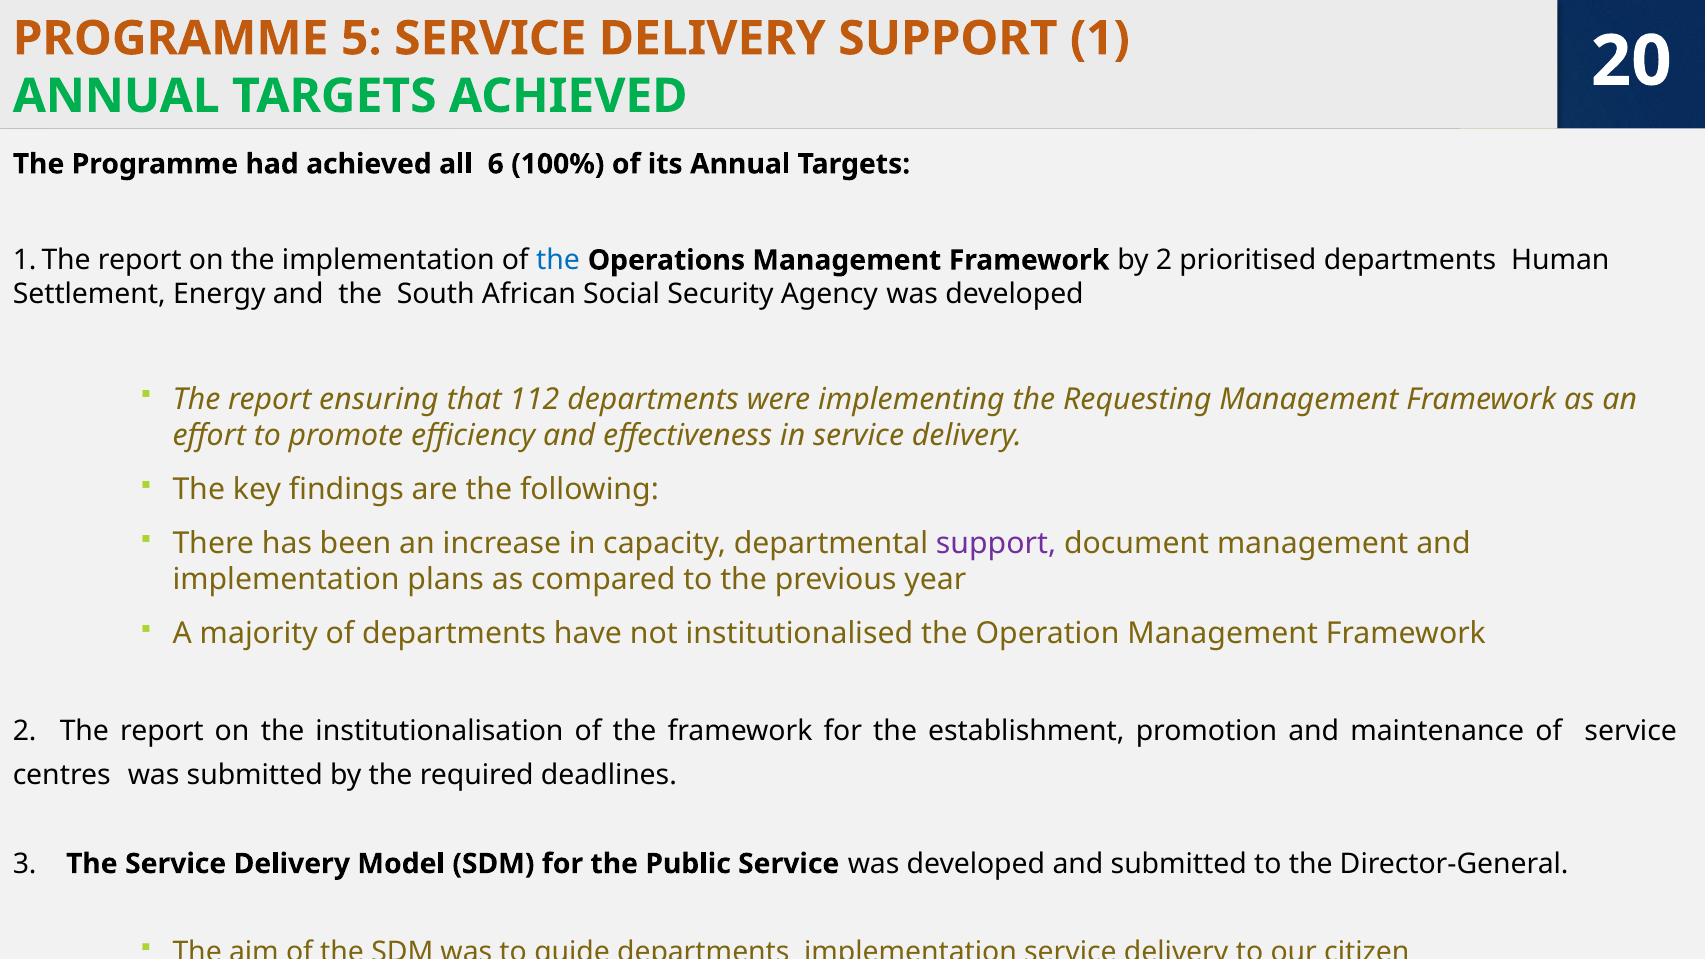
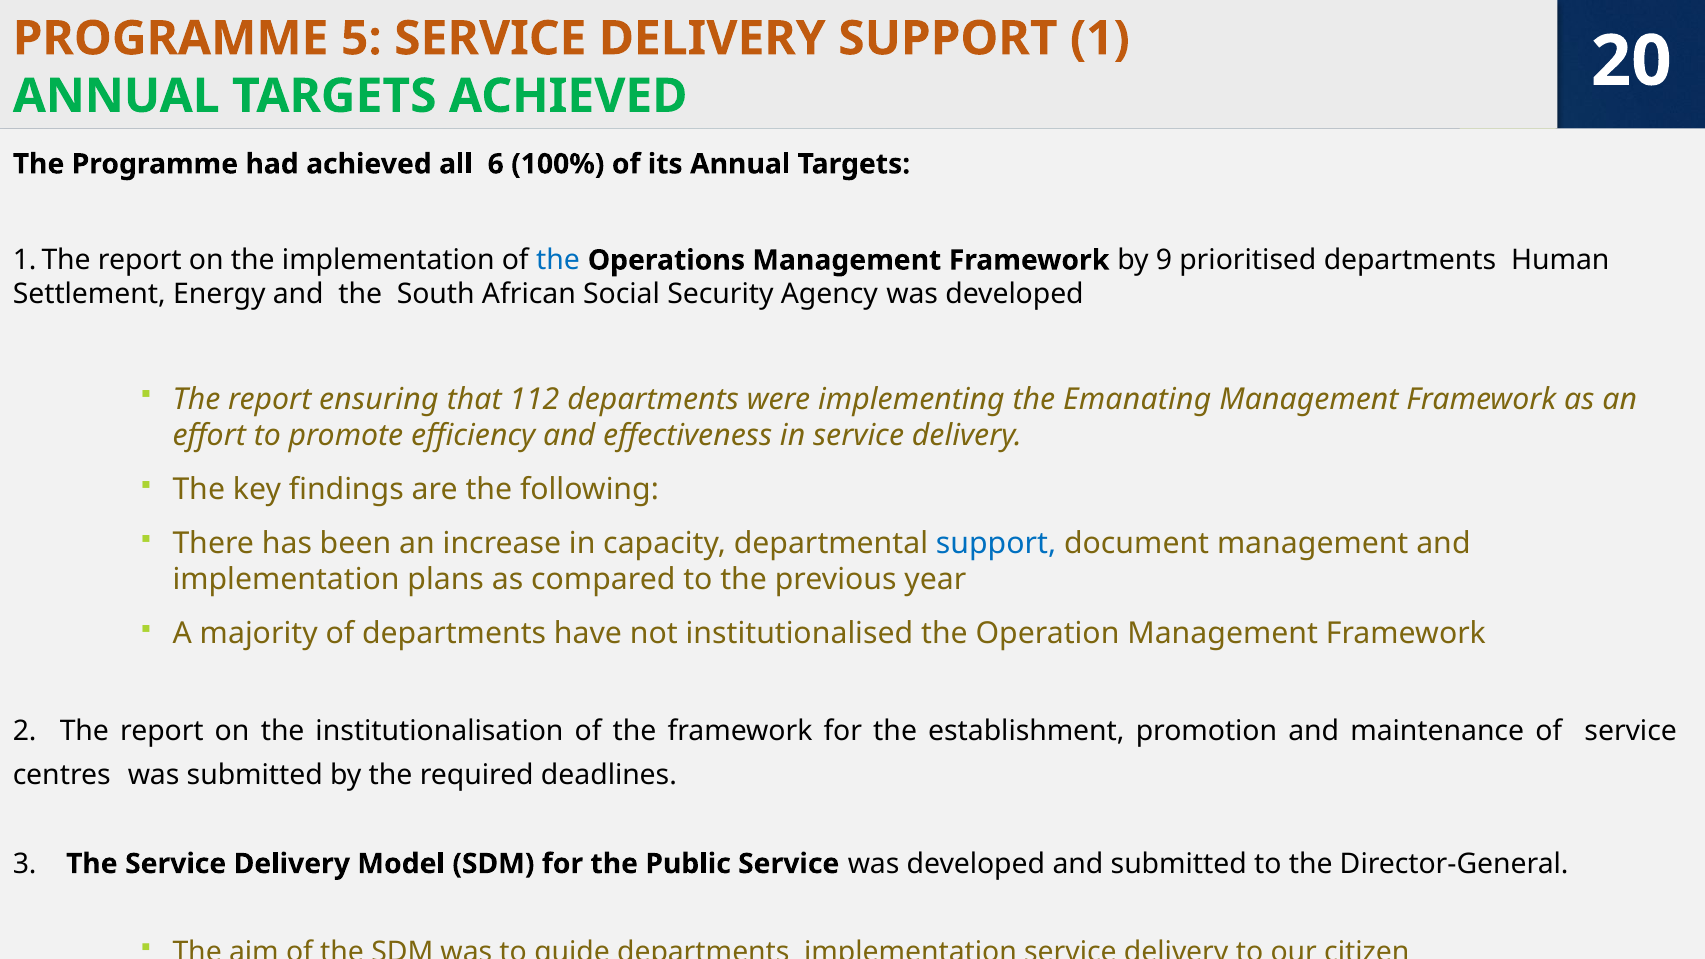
by 2: 2 -> 9
Requesting: Requesting -> Emanating
support at (996, 544) colour: purple -> blue
